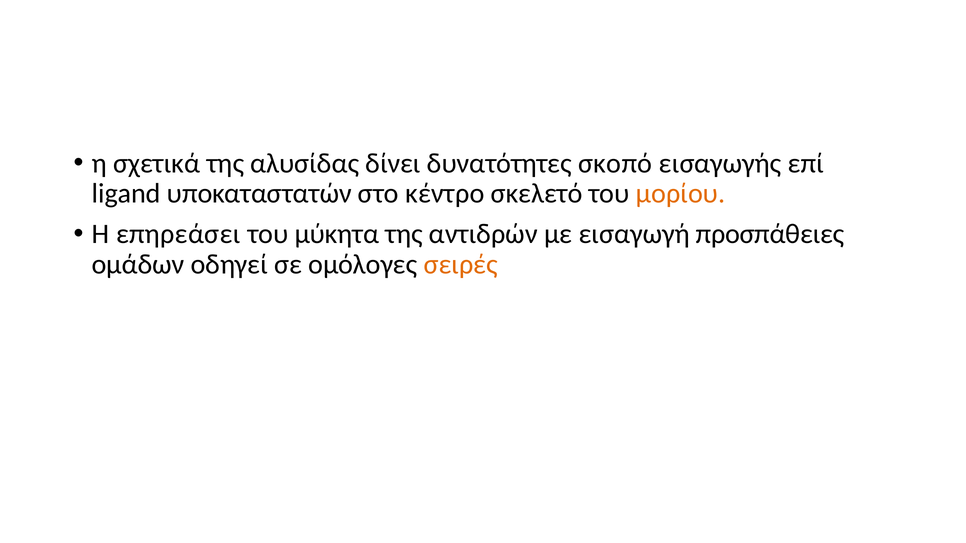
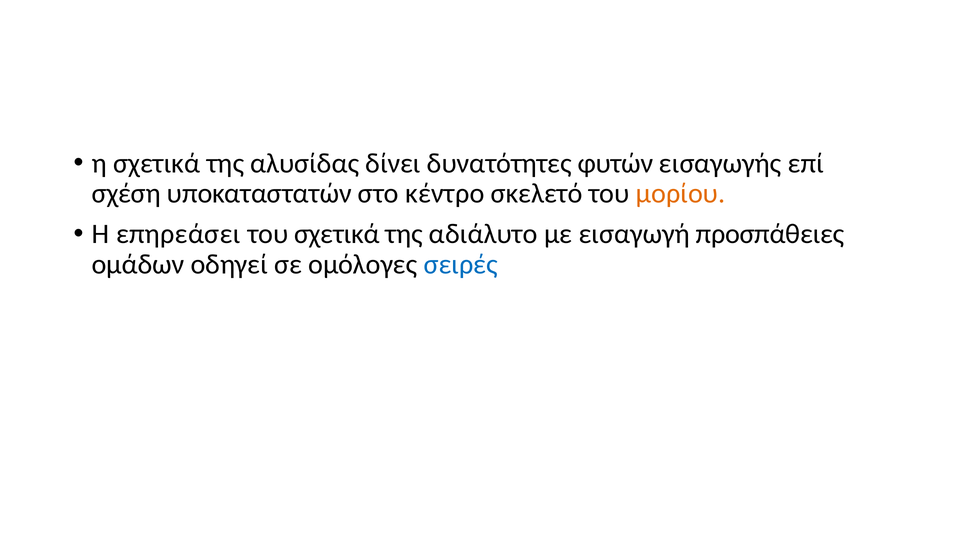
σκοπό: σκοπό -> φυτών
ligand: ligand -> σχέση
του μύκητα: μύκητα -> σχετικά
αντιδρών: αντιδρών -> αδιάλυτο
σειρές colour: orange -> blue
